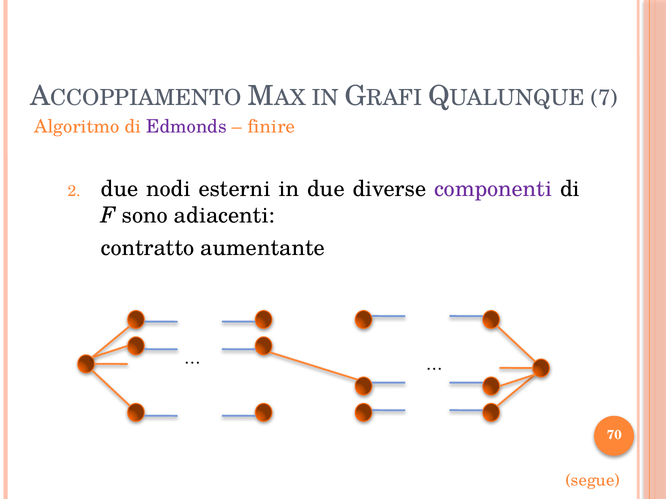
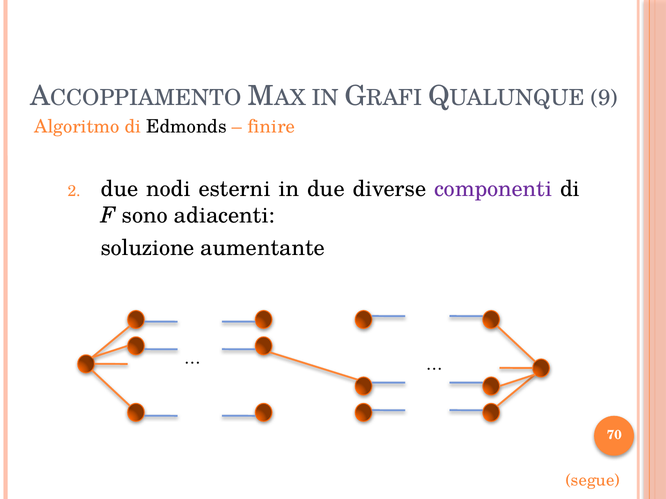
7: 7 -> 9
Edmonds colour: purple -> black
contratto: contratto -> soluzione
